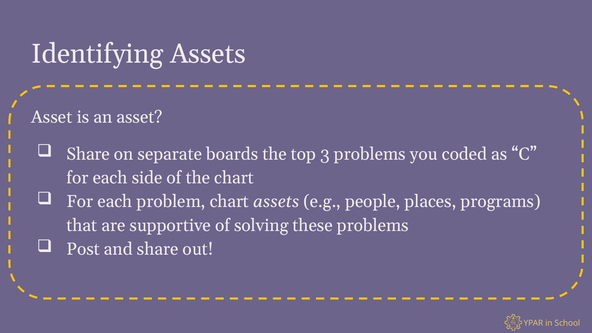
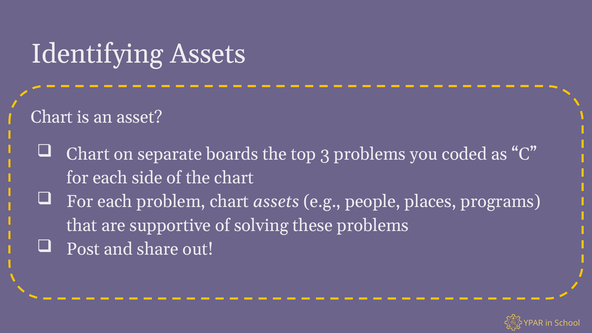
Asset at (52, 117): Asset -> Chart
Share at (88, 154): Share -> Chart
